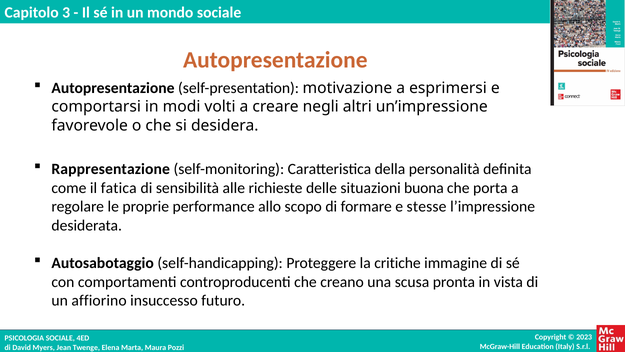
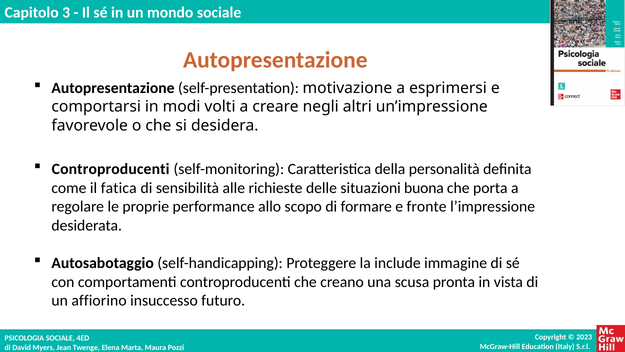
Rappresentazione at (111, 169): Rappresentazione -> Controproducenti
stesse: stesse -> fronte
critiche: critiche -> include
